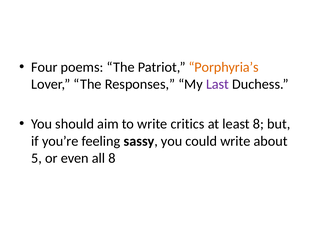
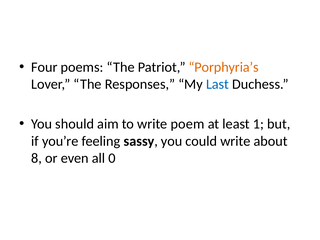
Last colour: purple -> blue
critics: critics -> poem
least 8: 8 -> 1
5: 5 -> 8
all 8: 8 -> 0
